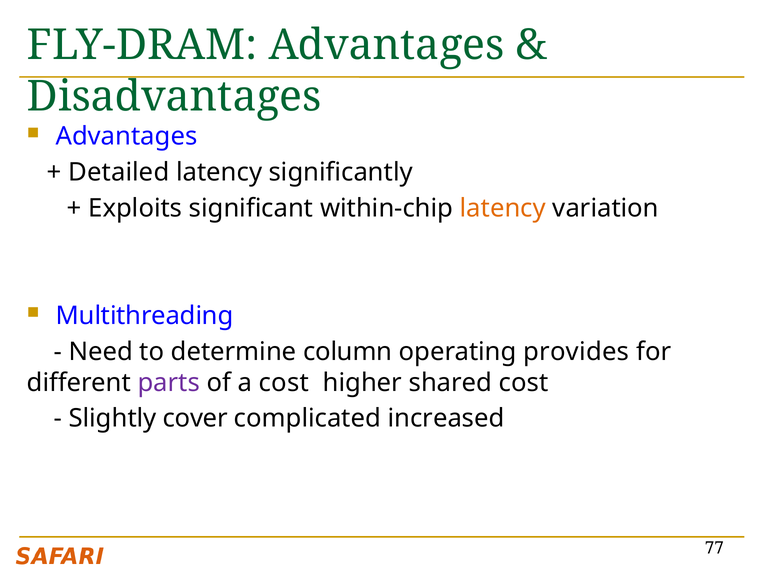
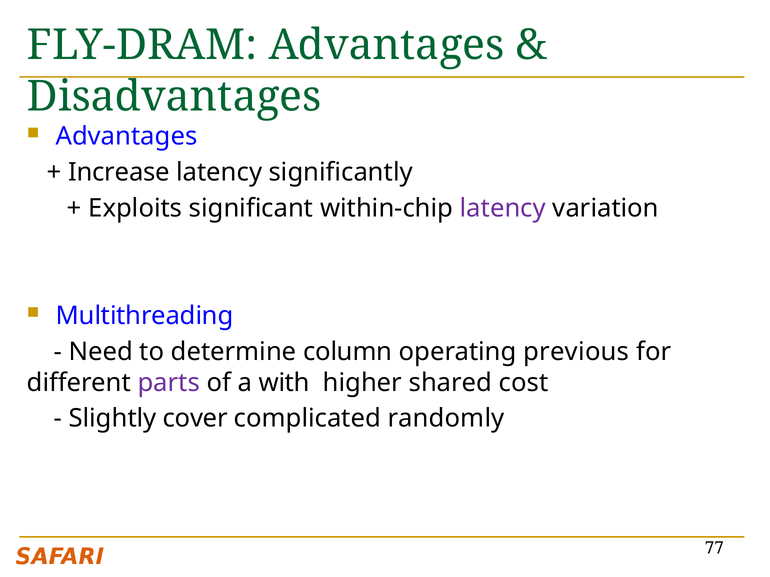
Detailed: Detailed -> Increase
latency at (503, 208) colour: orange -> purple
provides: provides -> previous
a cost: cost -> with
increased: increased -> randomly
